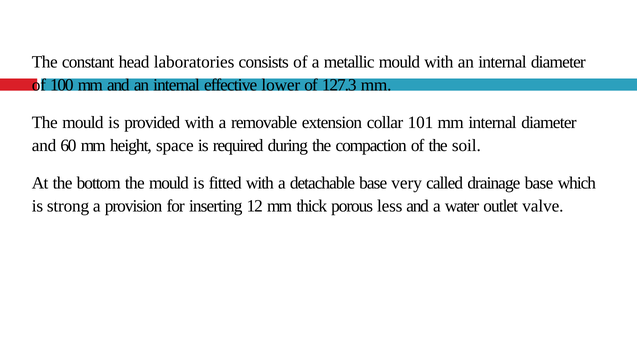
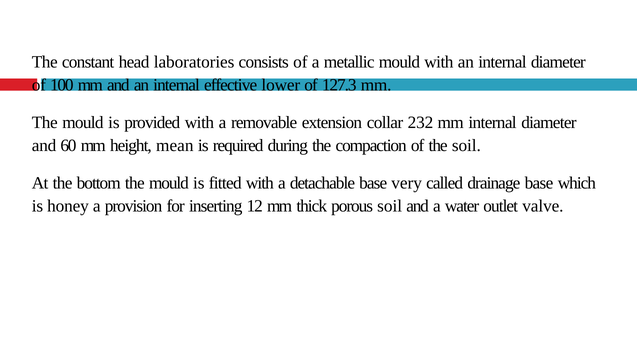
101: 101 -> 232
space: space -> mean
strong: strong -> honey
porous less: less -> soil
